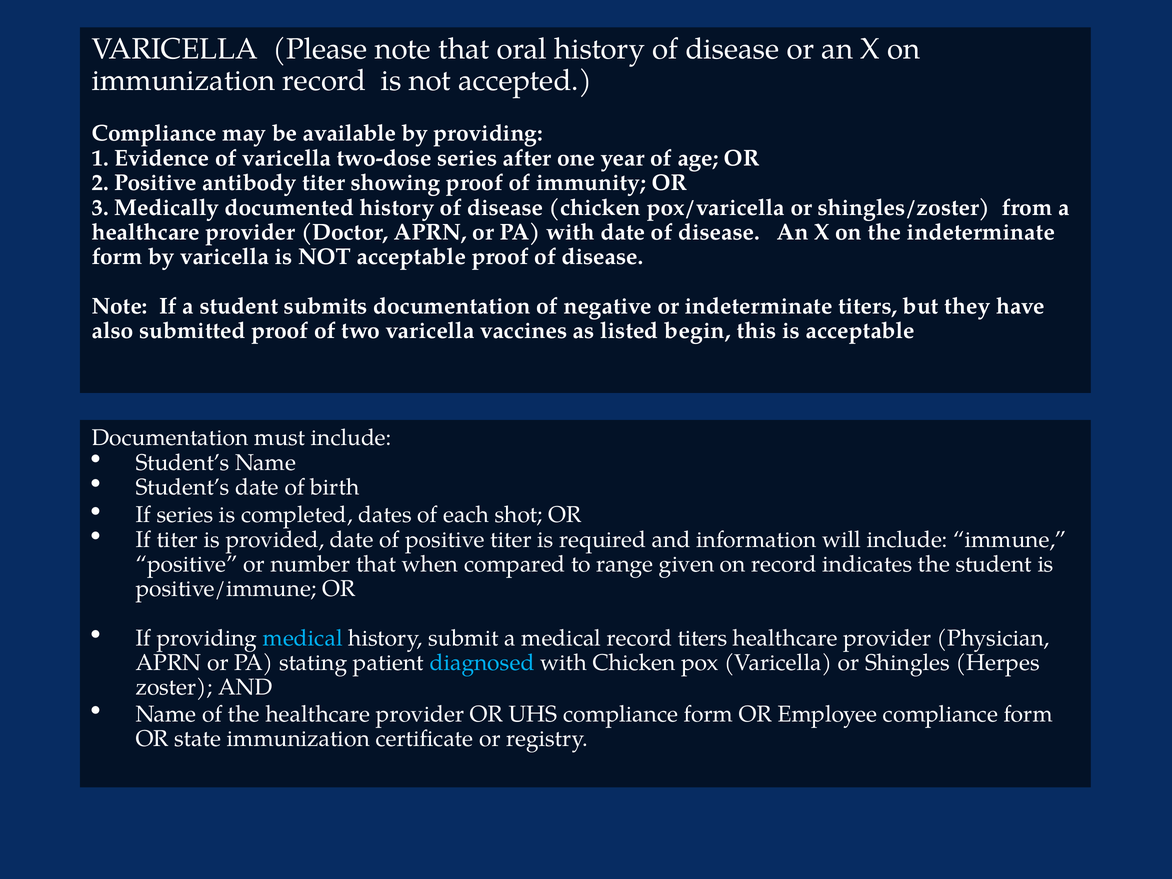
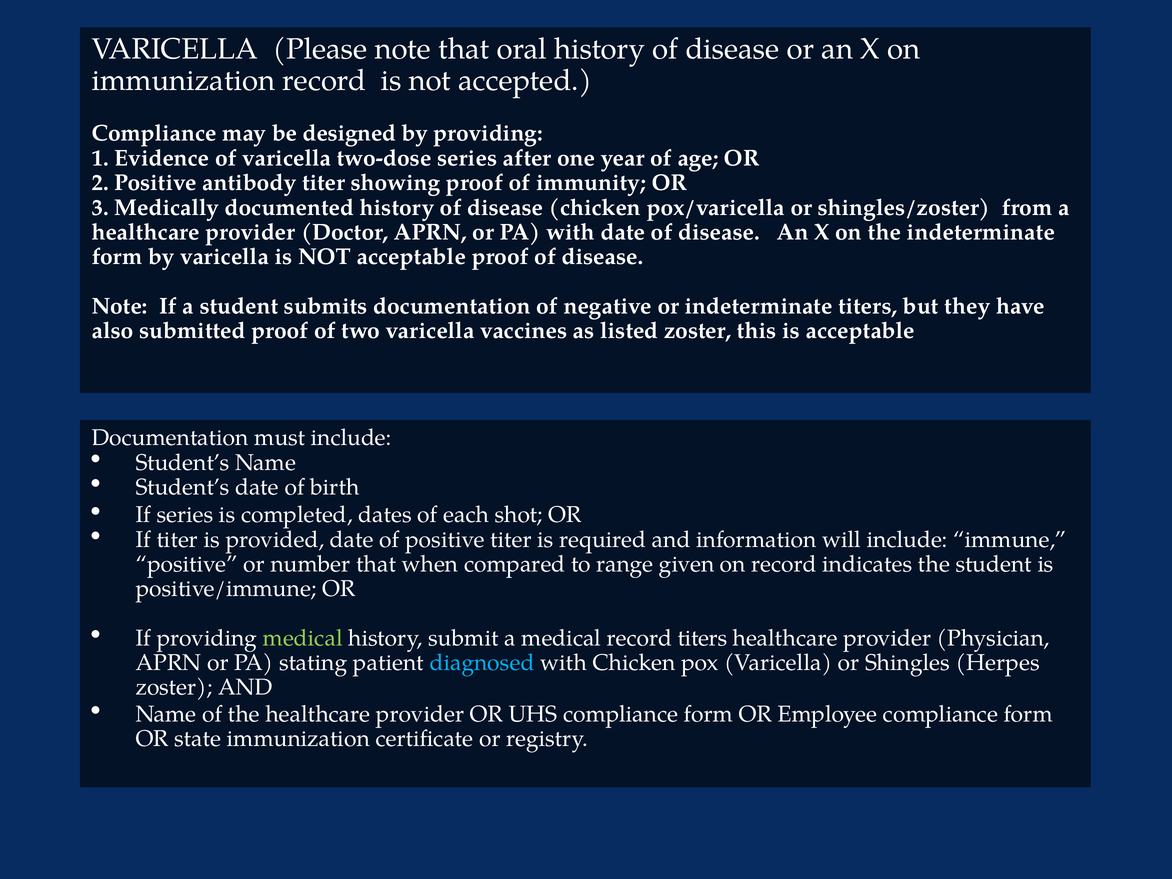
available: available -> designed
listed begin: begin -> zoster
medical at (303, 638) colour: light blue -> light green
